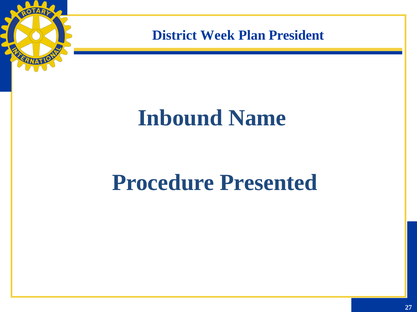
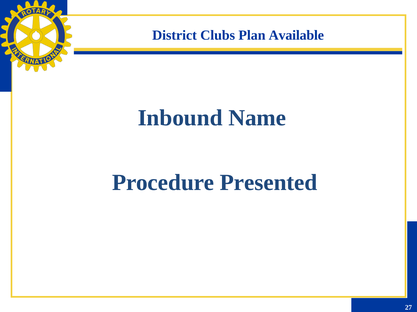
Week: Week -> Clubs
President: President -> Available
